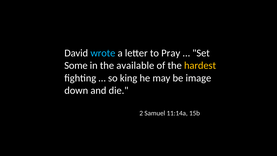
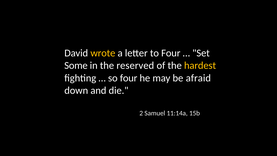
wrote colour: light blue -> yellow
to Pray: Pray -> Four
available: available -> reserved
so king: king -> four
image: image -> afraid
